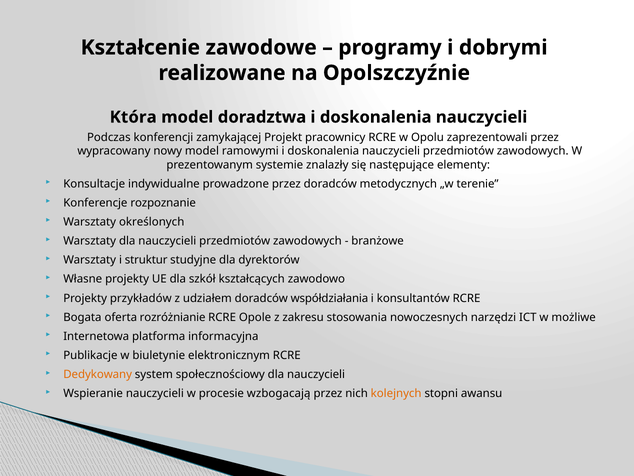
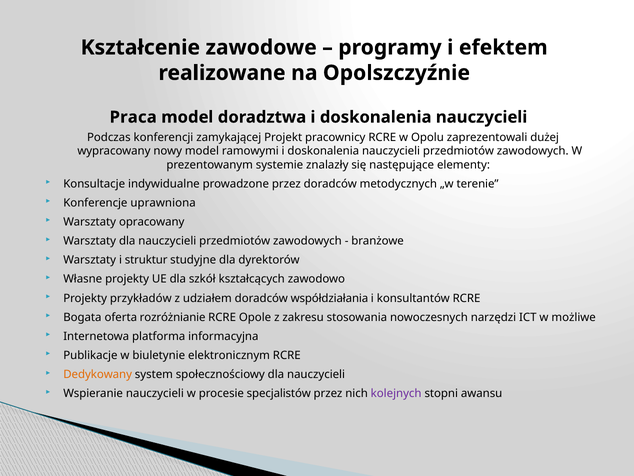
dobrymi: dobrymi -> efektem
Która: Która -> Praca
zaprezentowali przez: przez -> dużej
rozpoznanie: rozpoznanie -> uprawniona
określonych: określonych -> opracowany
wzbogacają: wzbogacają -> specjalistów
kolejnych colour: orange -> purple
